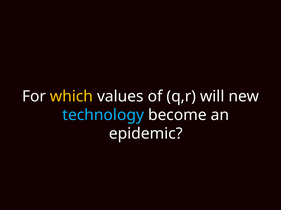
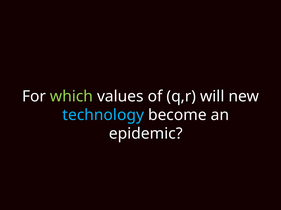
which colour: yellow -> light green
